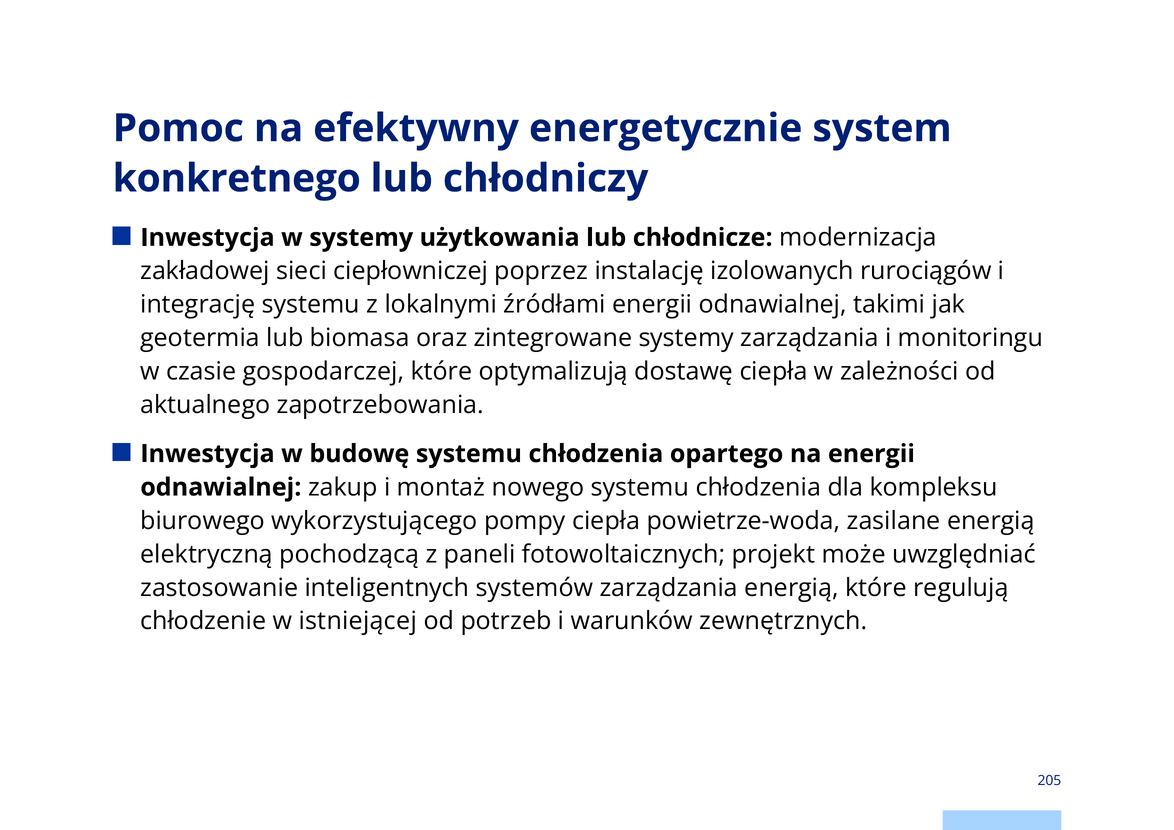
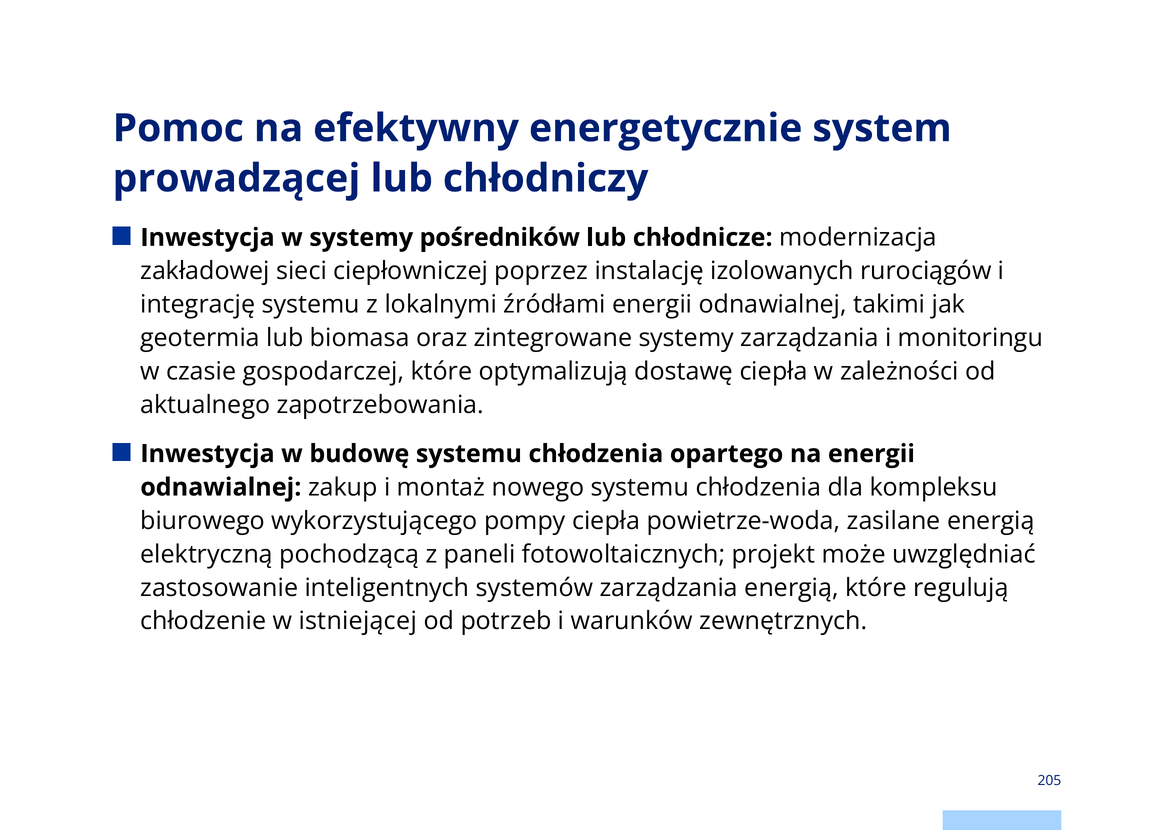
konkretnego: konkretnego -> prowadzącej
użytkowania: użytkowania -> pośredników
